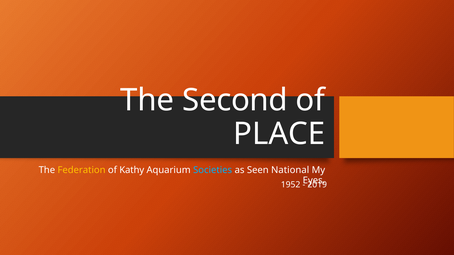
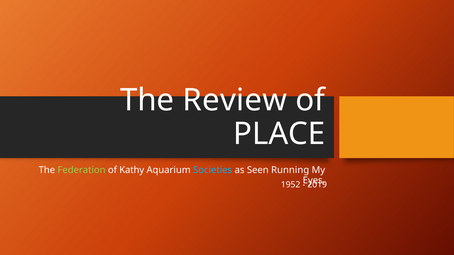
Second: Second -> Review
Federation colour: yellow -> light green
National: National -> Running
